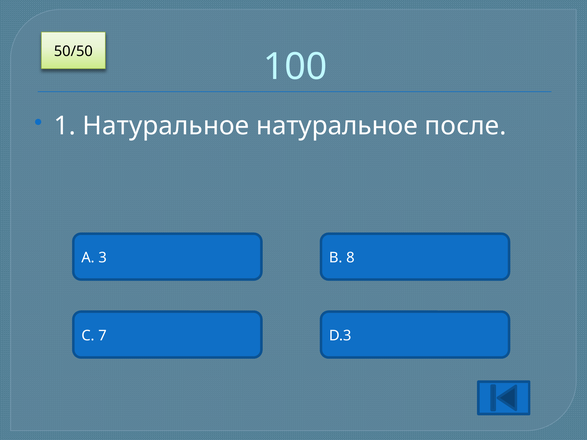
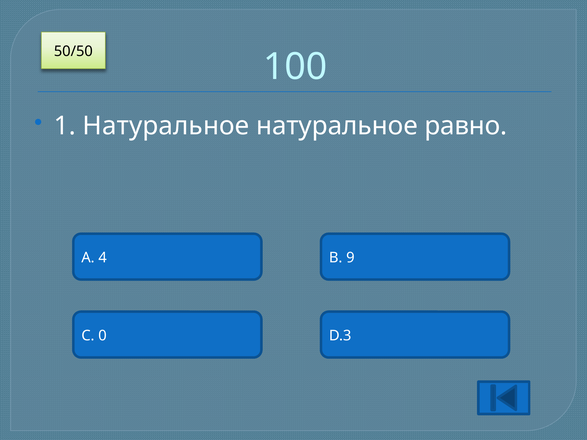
после: после -> равно
3: 3 -> 4
8: 8 -> 9
7: 7 -> 0
